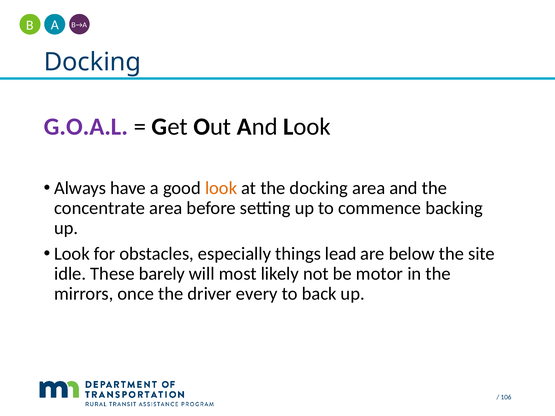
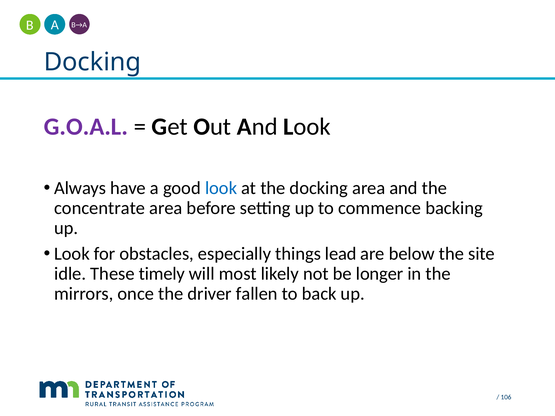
look at (221, 188) colour: orange -> blue
barely: barely -> timely
motor: motor -> longer
every: every -> fallen
